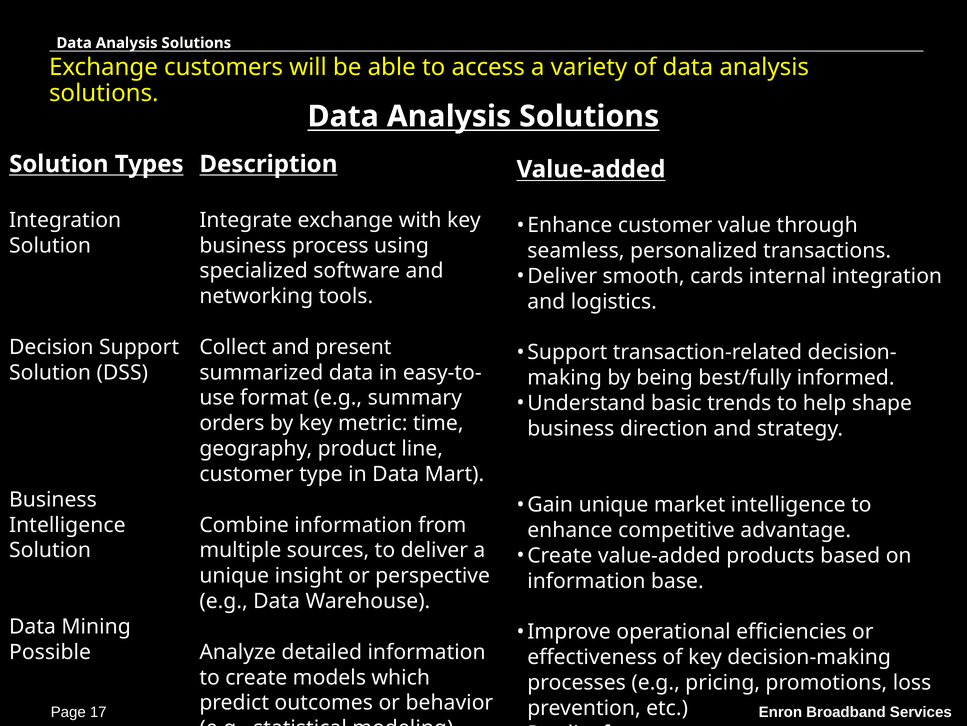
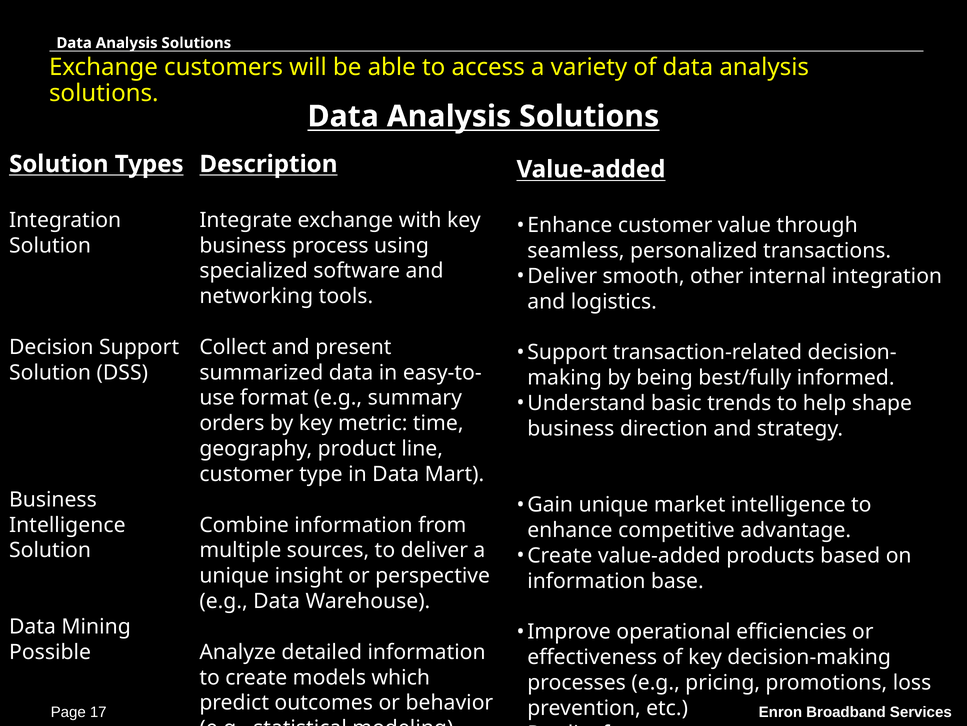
cards: cards -> other
